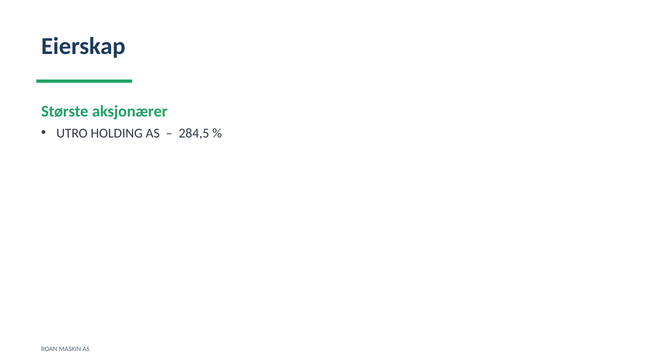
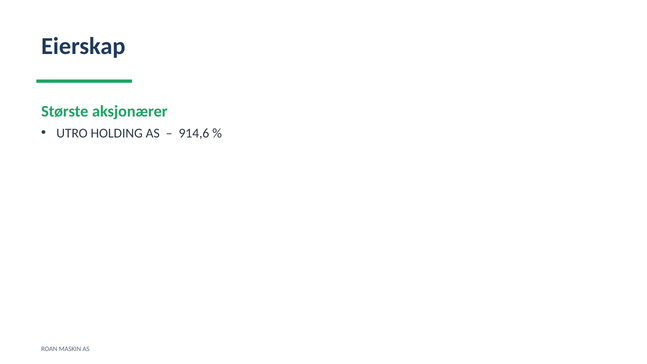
284,5: 284,5 -> 914,6
